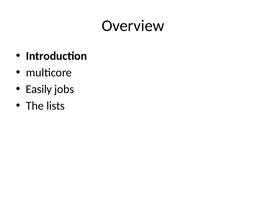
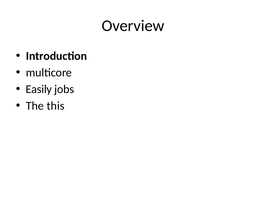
lists: lists -> this
